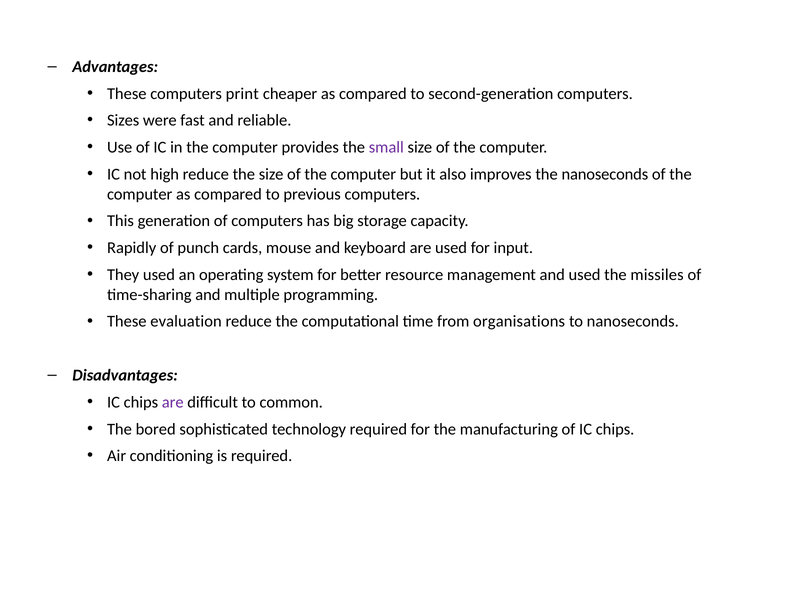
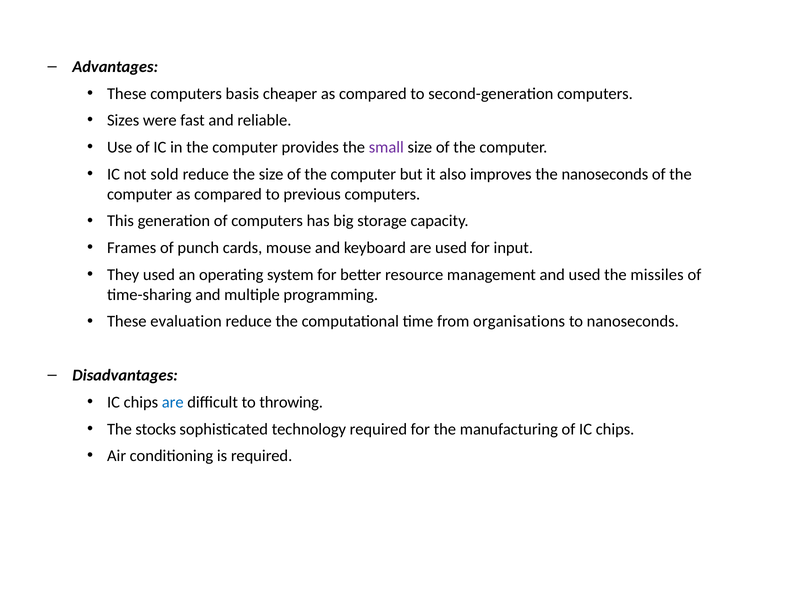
print: print -> basis
high: high -> sold
Rapidly: Rapidly -> Frames
are at (173, 402) colour: purple -> blue
common: common -> throwing
bored: bored -> stocks
